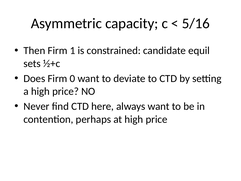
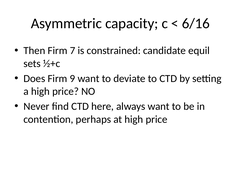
5/16: 5/16 -> 6/16
1: 1 -> 7
0: 0 -> 9
